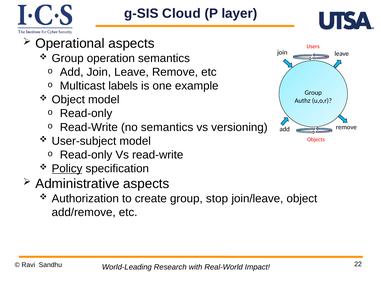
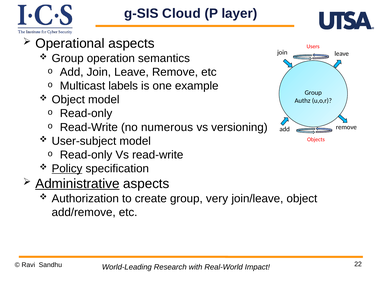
no semantics: semantics -> numerous
Administrative underline: none -> present
stop: stop -> very
